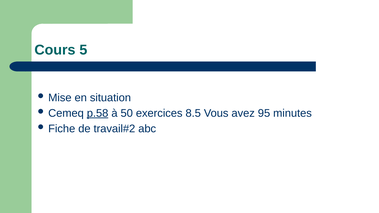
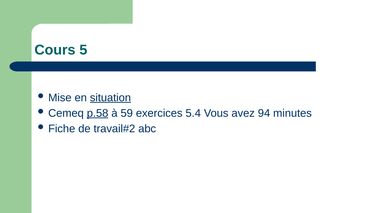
situation underline: none -> present
50: 50 -> 59
8.5: 8.5 -> 5.4
95: 95 -> 94
